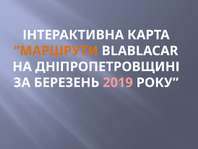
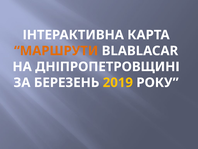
2019 colour: pink -> yellow
